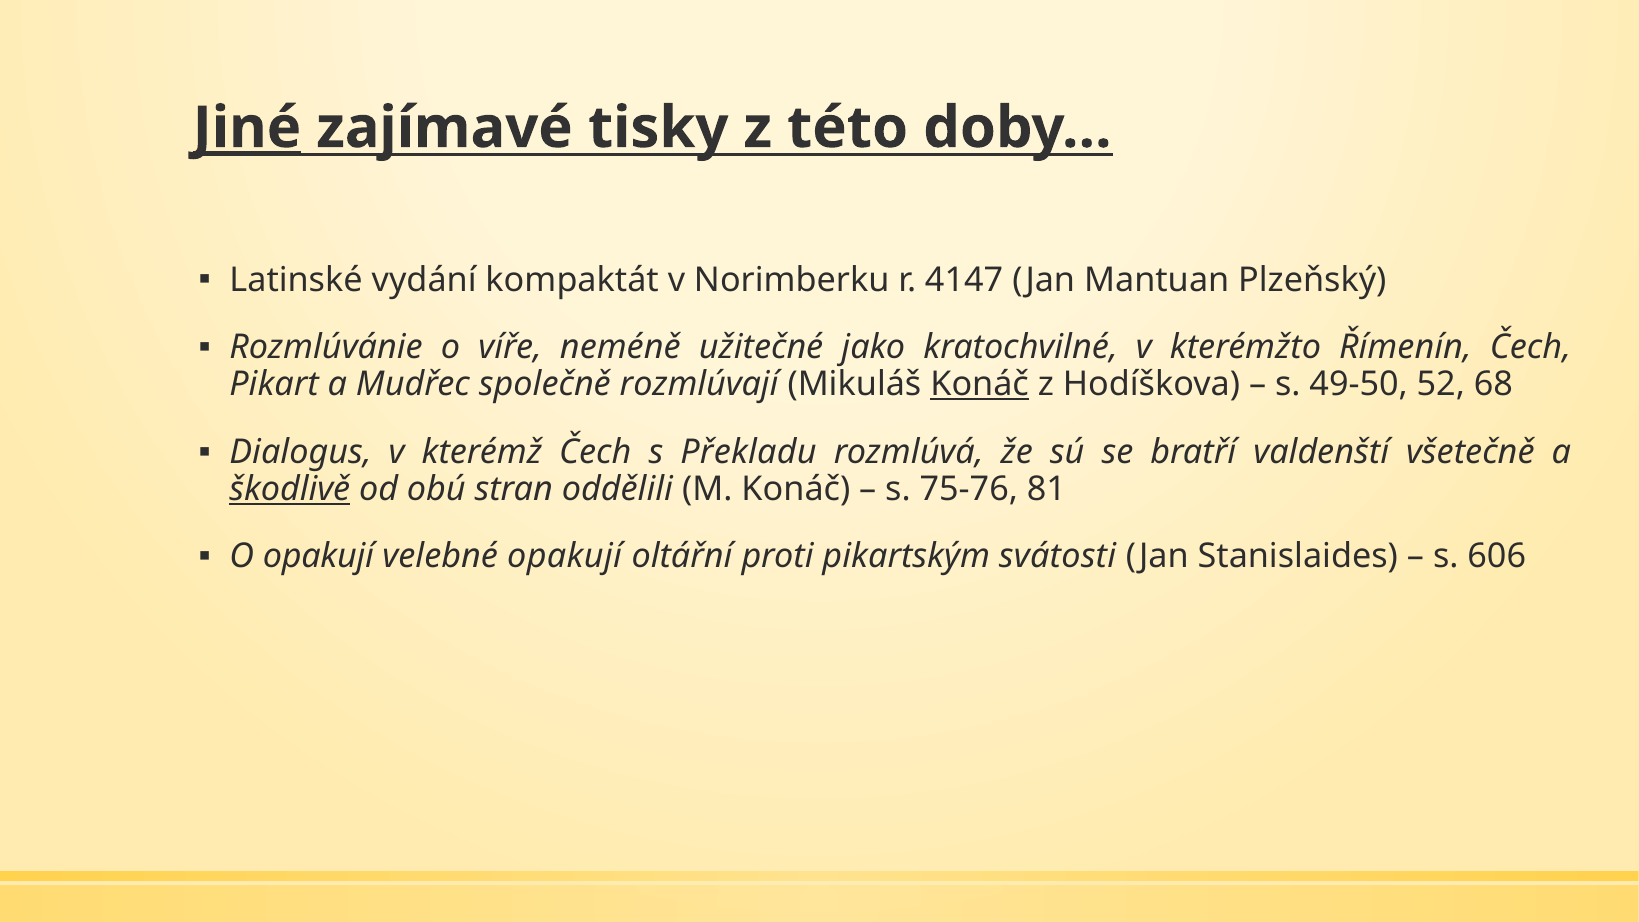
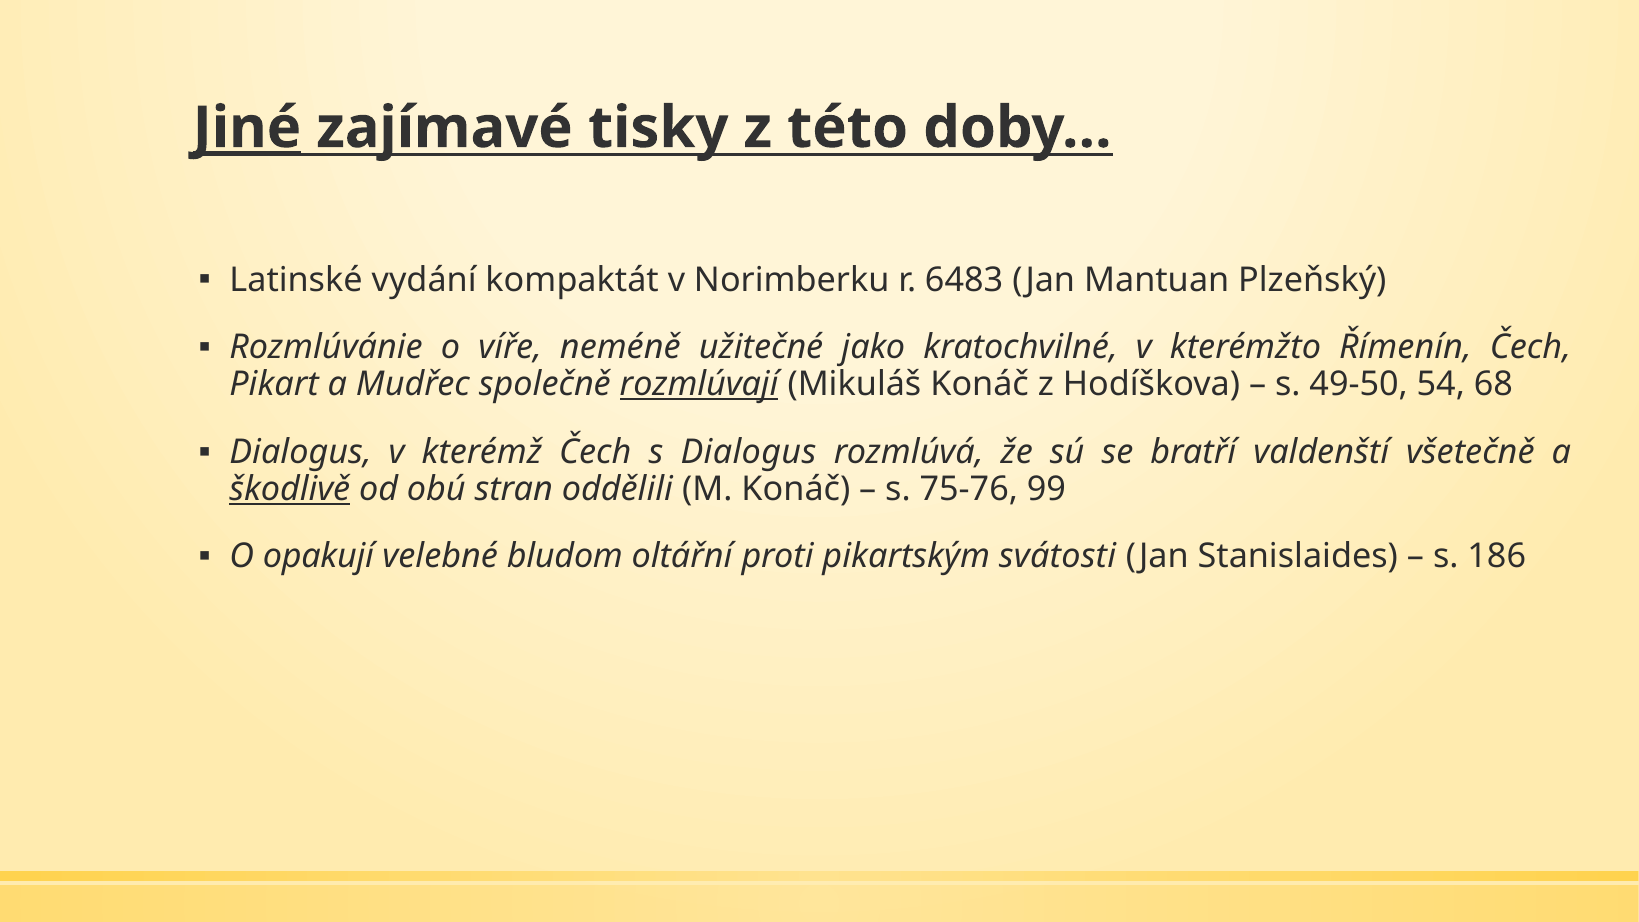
4147: 4147 -> 6483
rozmlúvají underline: none -> present
Konáč at (980, 385) underline: present -> none
52: 52 -> 54
s Překladu: Překladu -> Dialogus
81: 81 -> 99
velebné opakují: opakují -> bludom
606: 606 -> 186
